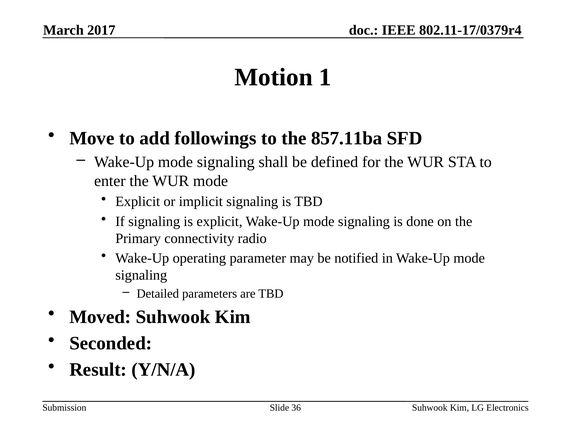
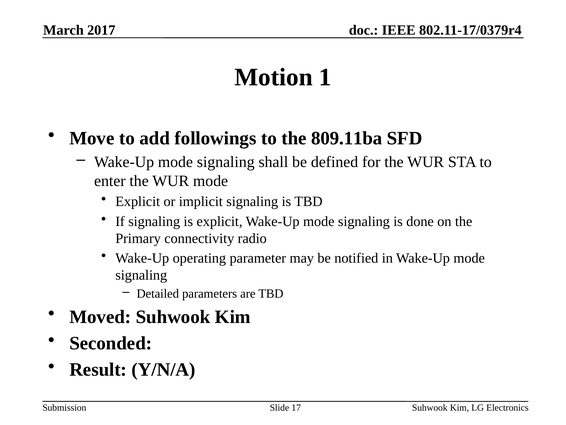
857.11ba: 857.11ba -> 809.11ba
36: 36 -> 17
